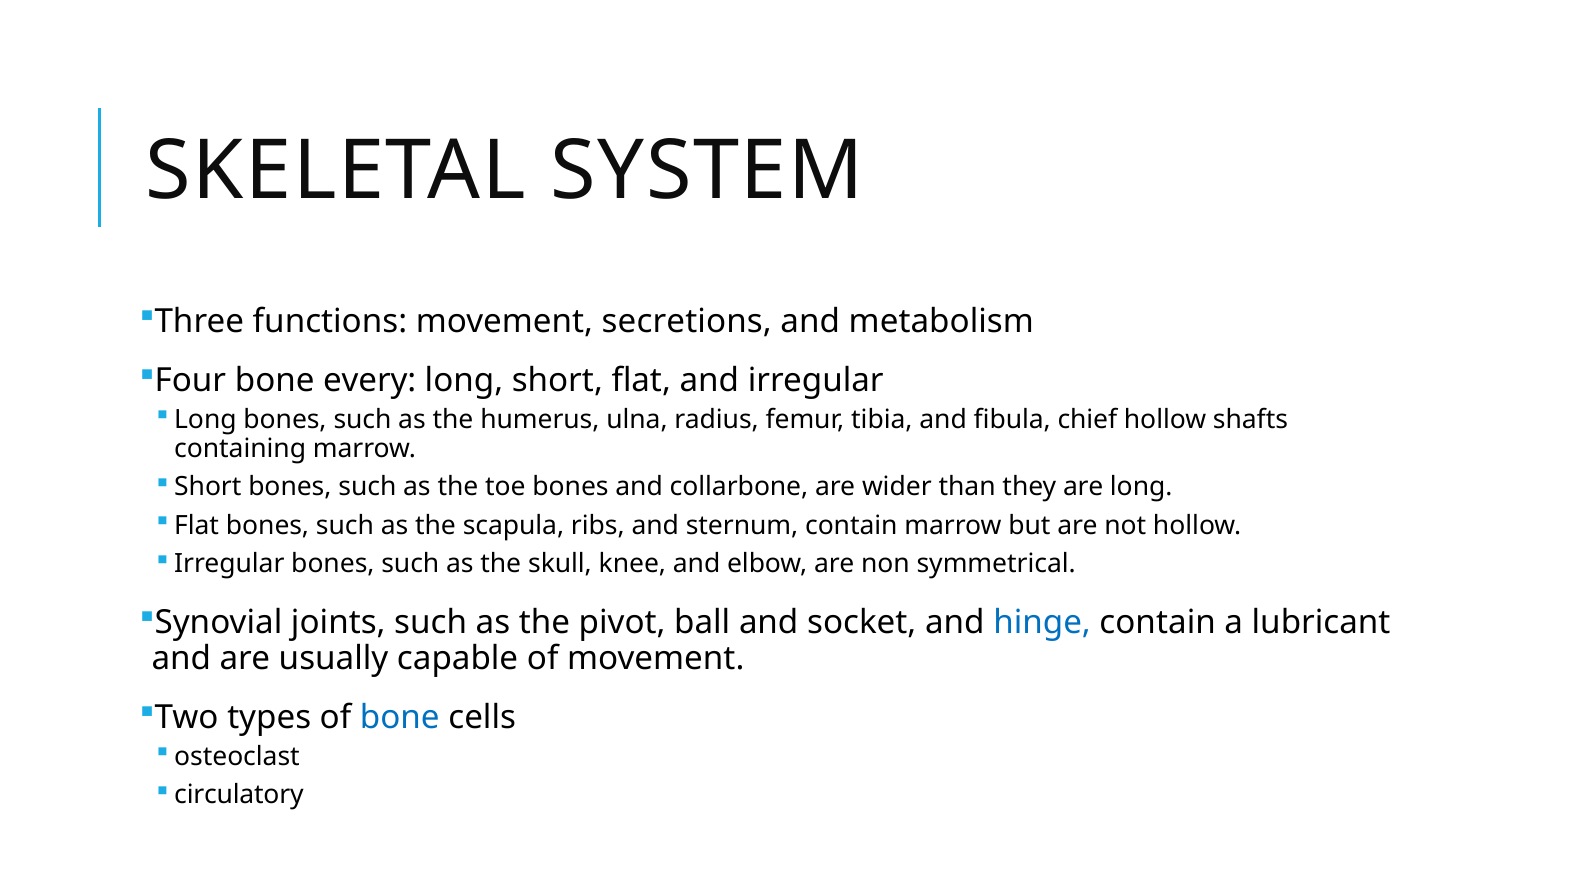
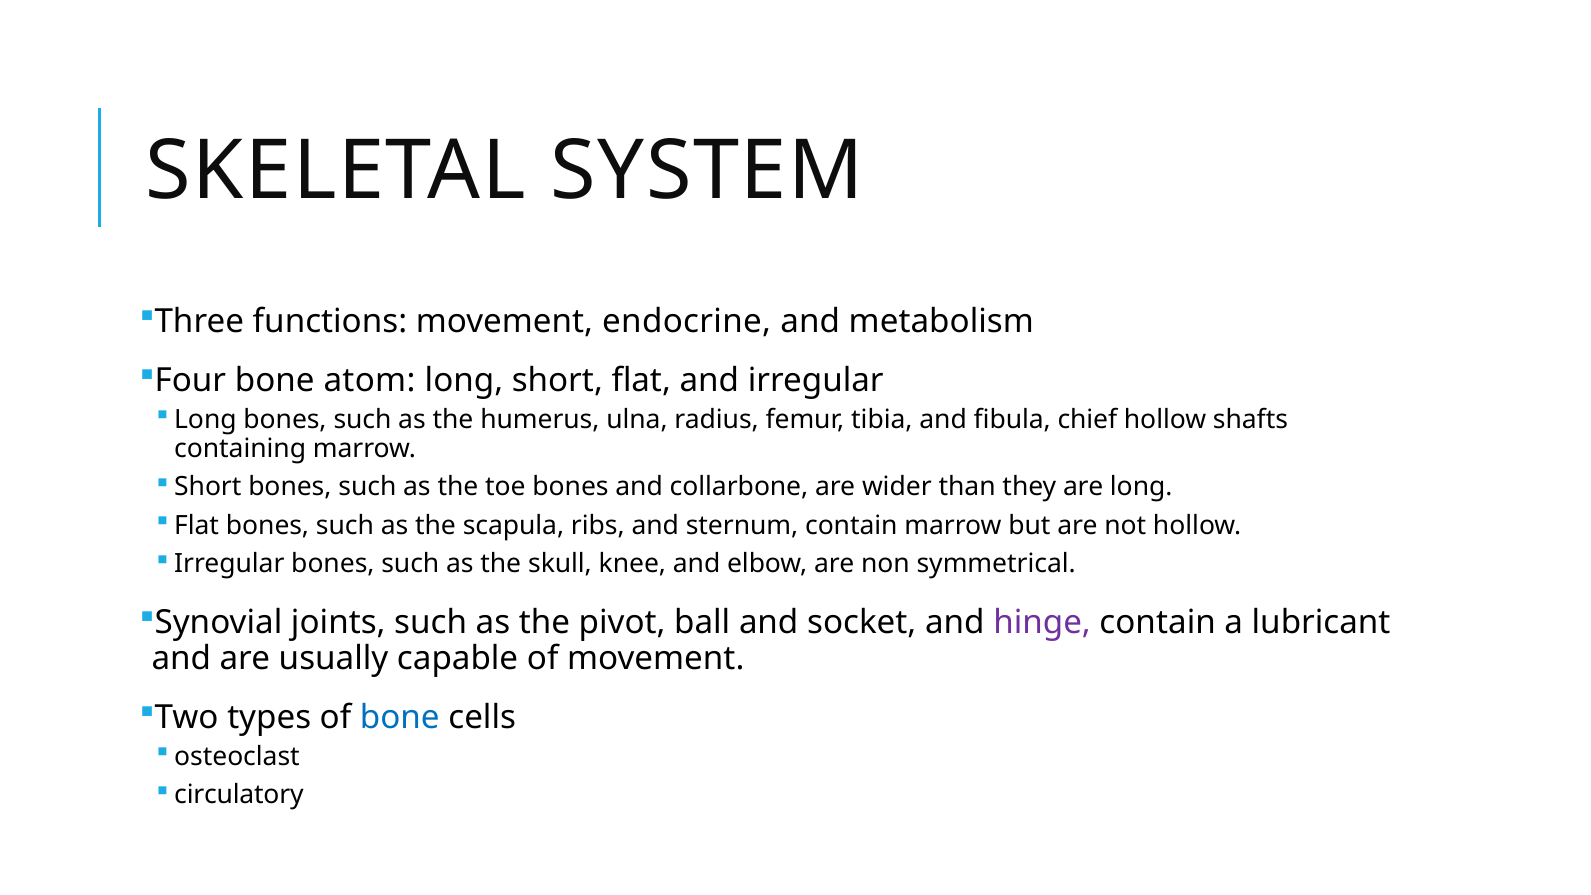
secretions: secretions -> endocrine
every: every -> atom
hinge colour: blue -> purple
